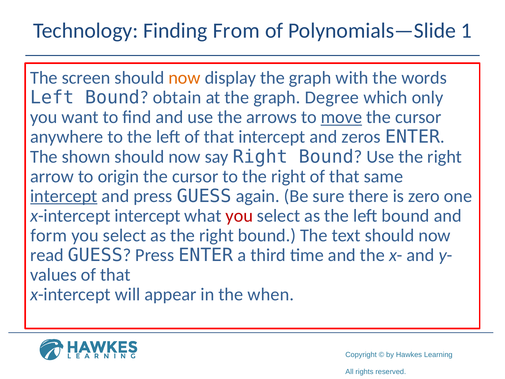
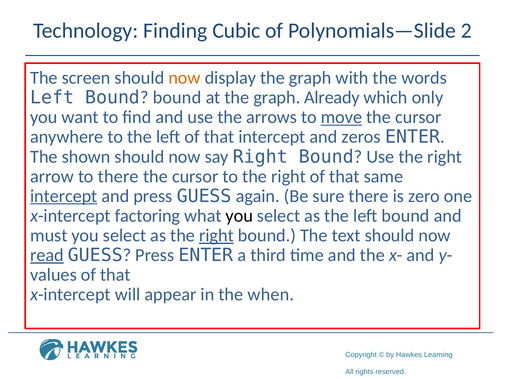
From: From -> Cubic
1: 1 -> 2
Bound obtain: obtain -> bound
Degree: Degree -> Already
to origin: origin -> there
x-intercept intercept: intercept -> factoring
you at (239, 216) colour: red -> black
form: form -> must
right at (217, 235) underline: none -> present
read underline: none -> present
